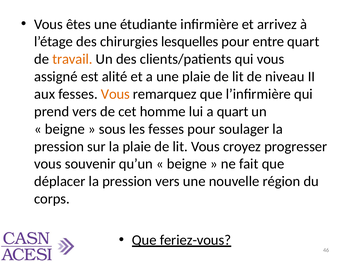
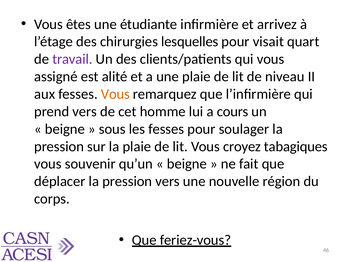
entre: entre -> visait
travail colour: orange -> purple
a quart: quart -> cours
progresser: progresser -> tabagiques
